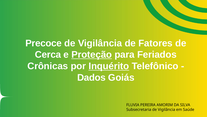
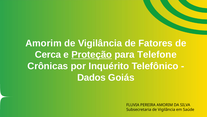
Precoce at (44, 43): Precoce -> Amorim
Feriados: Feriados -> Telefone
Inquérito underline: present -> none
